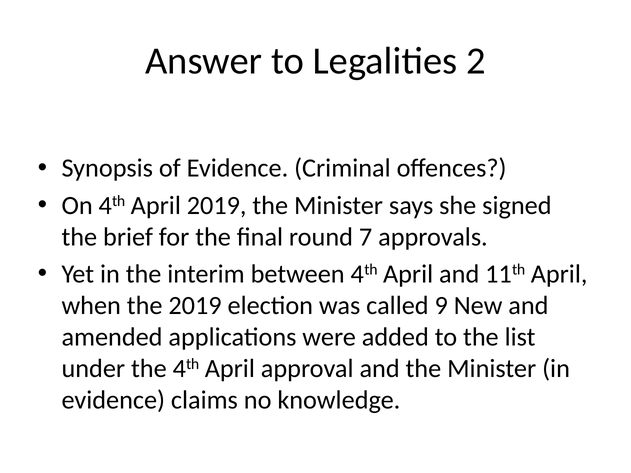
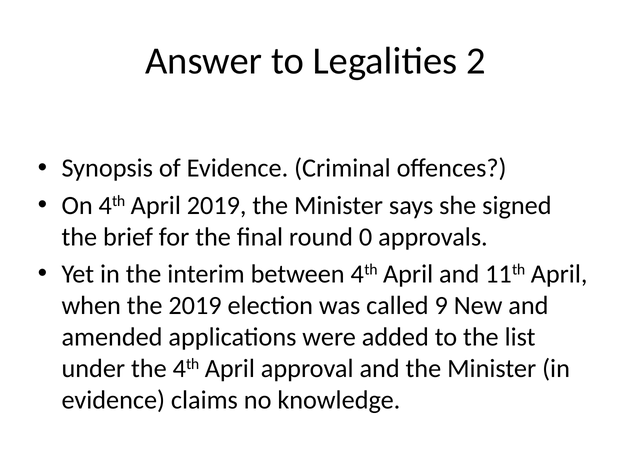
7: 7 -> 0
